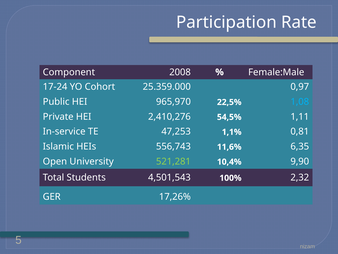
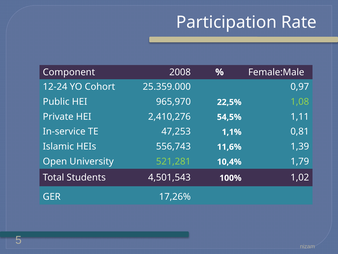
17-24: 17-24 -> 12-24
1,08 colour: light blue -> light green
6,35: 6,35 -> 1,39
9,90: 9,90 -> 1,79
2,32: 2,32 -> 1,02
